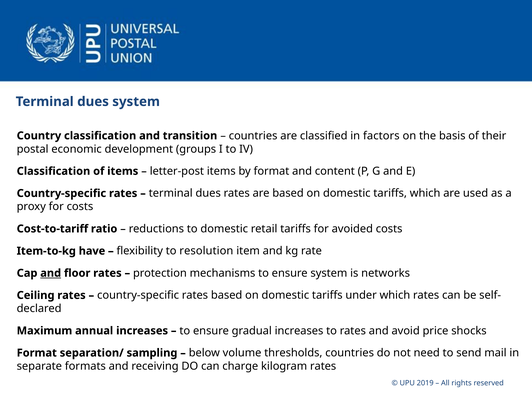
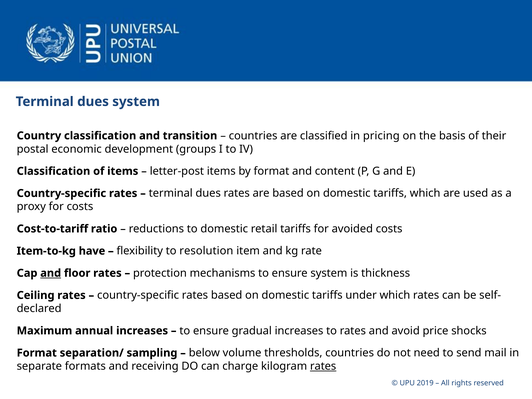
factors: factors -> pricing
networks: networks -> thickness
rates at (323, 366) underline: none -> present
